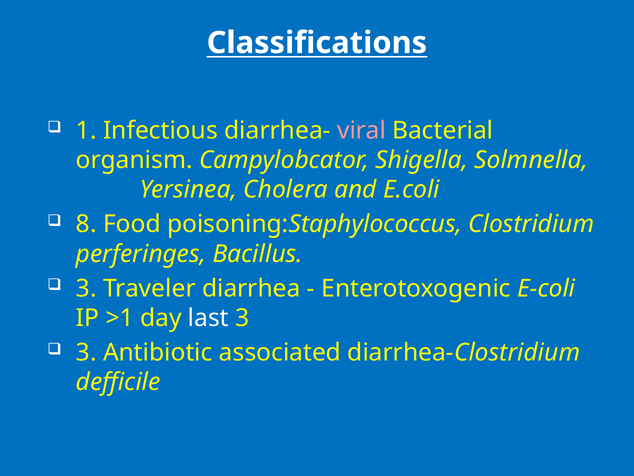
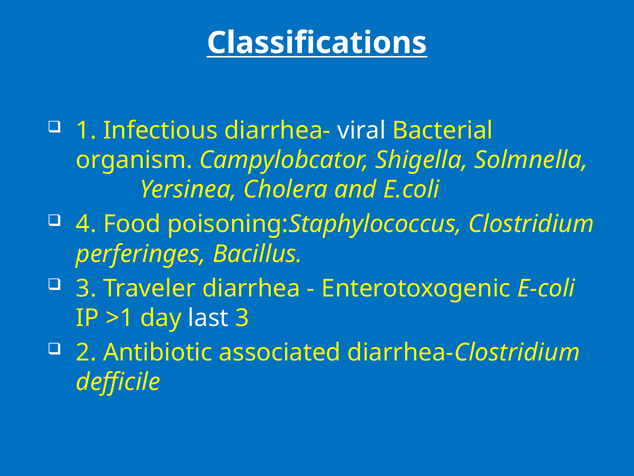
viral colour: pink -> white
8: 8 -> 4
3 at (86, 352): 3 -> 2
